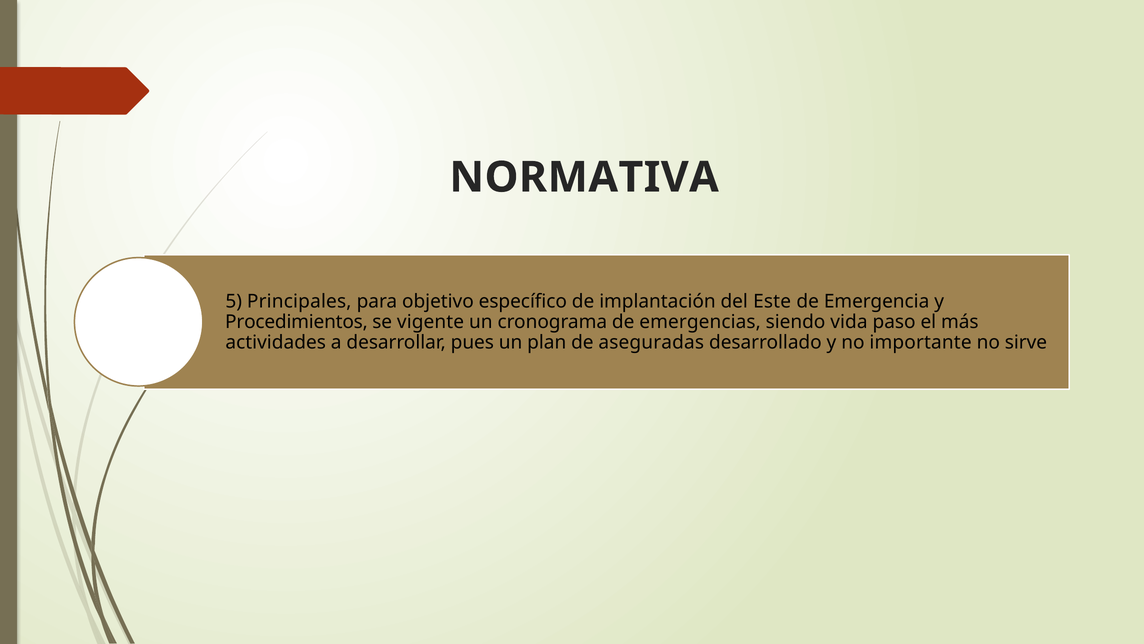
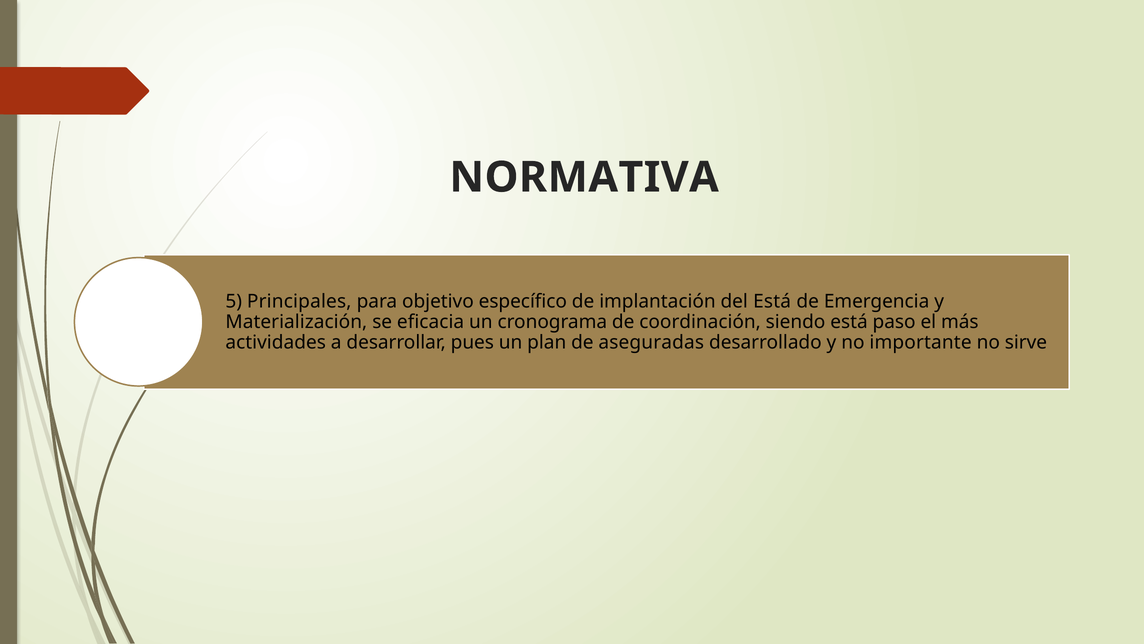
del Este: Este -> Está
Procedimientos: Procedimientos -> Materialización
vigente: vigente -> eficacia
emergencias: emergencias -> coordinación
siendo vida: vida -> está
